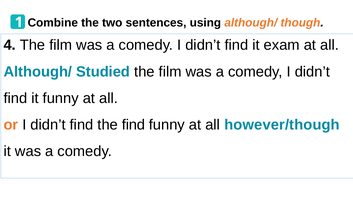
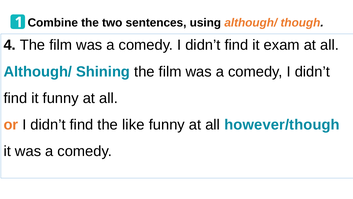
Studied: Studied -> Shining
the find: find -> like
